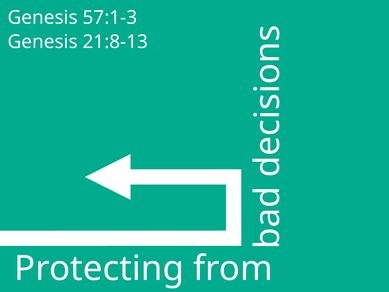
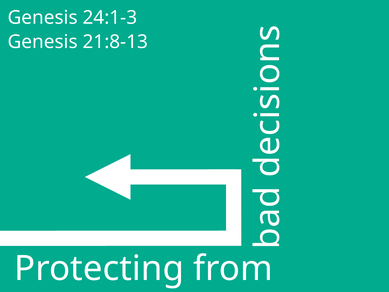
57:1-3: 57:1-3 -> 24:1-3
